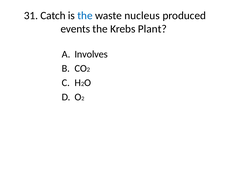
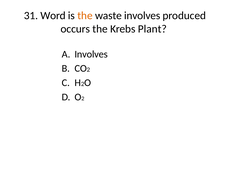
Catch: Catch -> Word
the at (85, 16) colour: blue -> orange
waste nucleus: nucleus -> involves
events: events -> occurs
